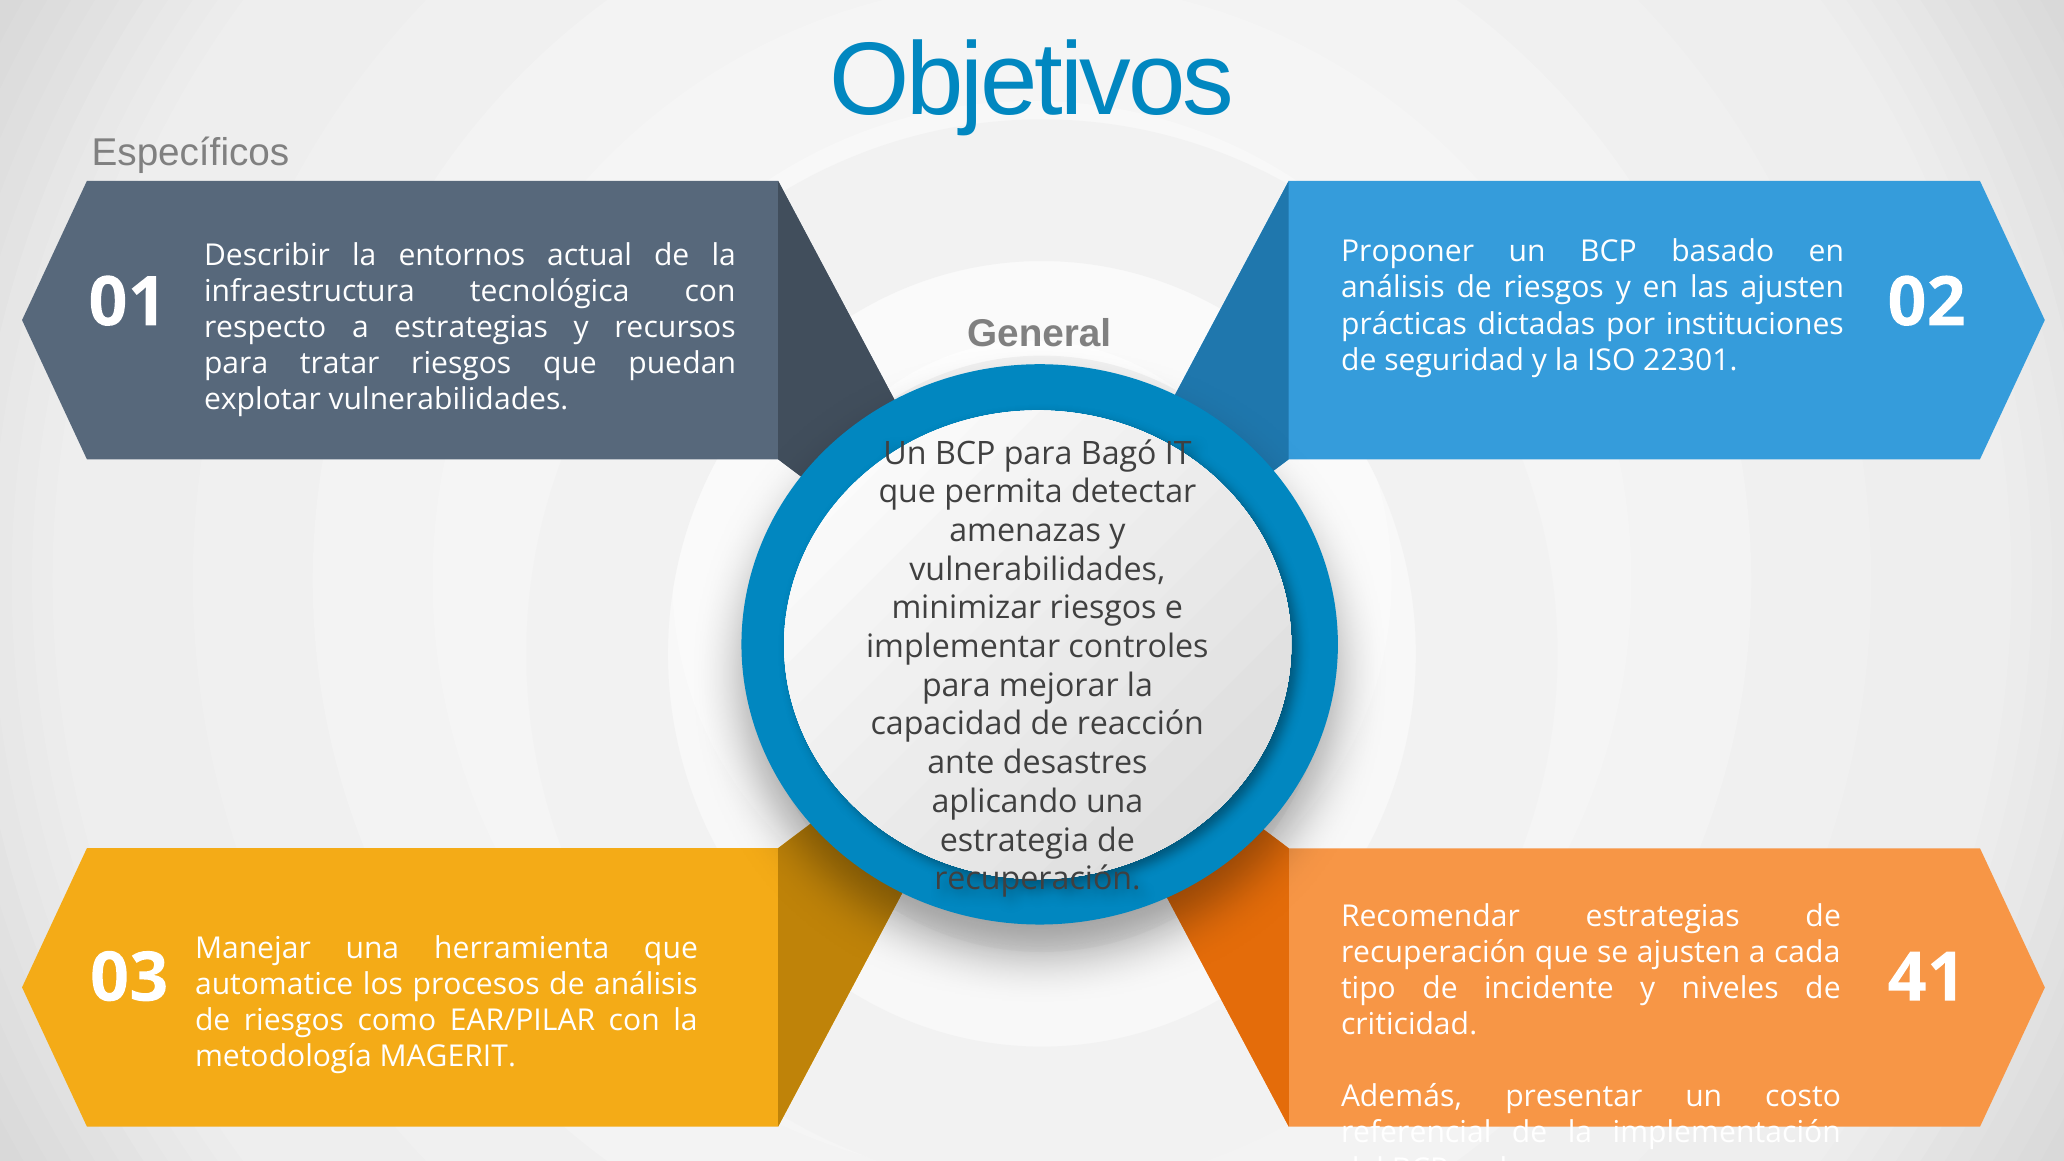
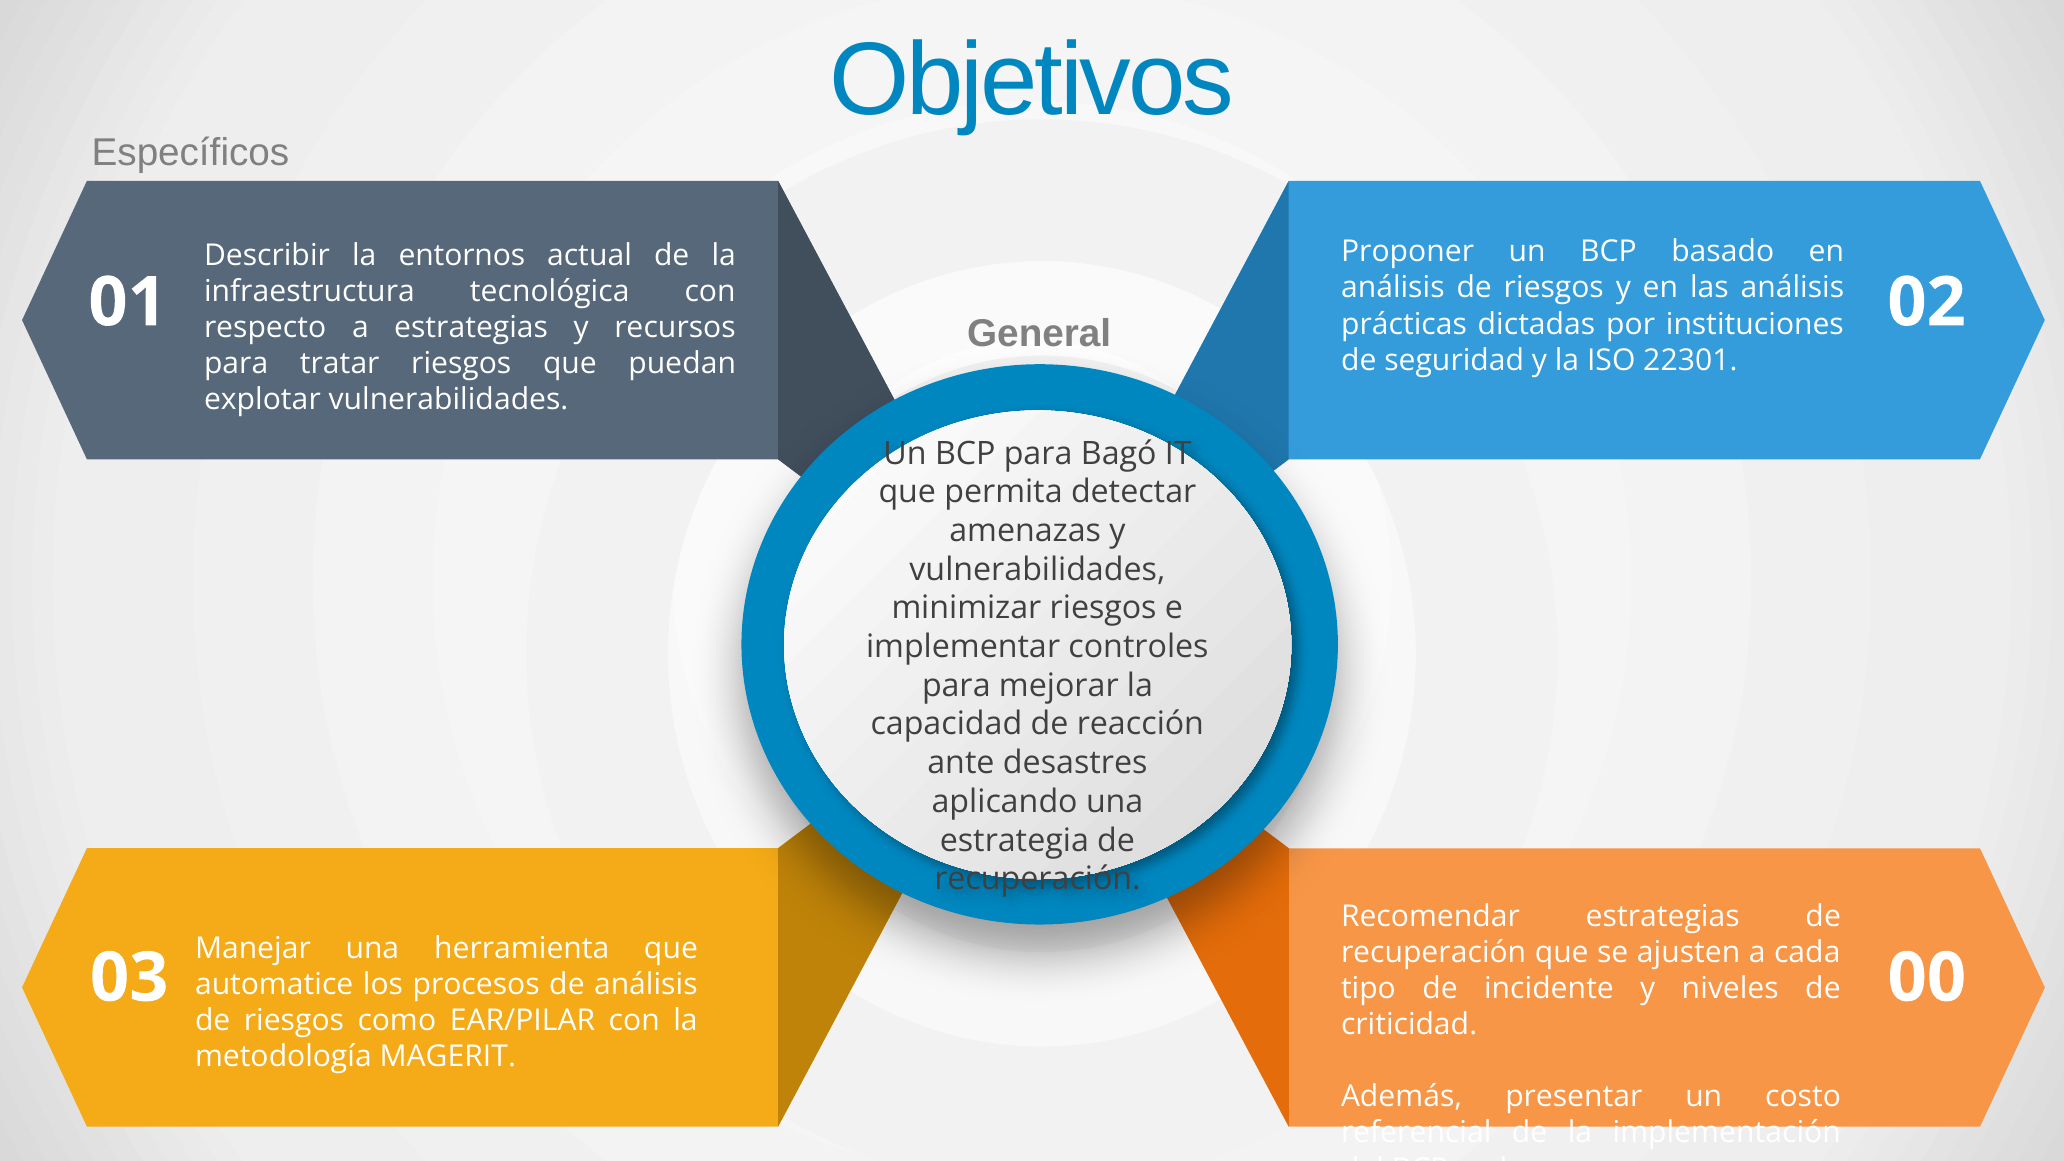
las ajusten: ajusten -> análisis
41: 41 -> 00
